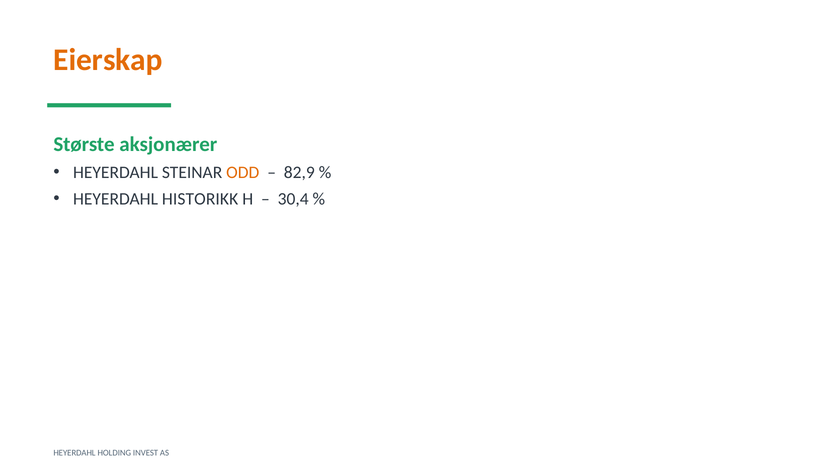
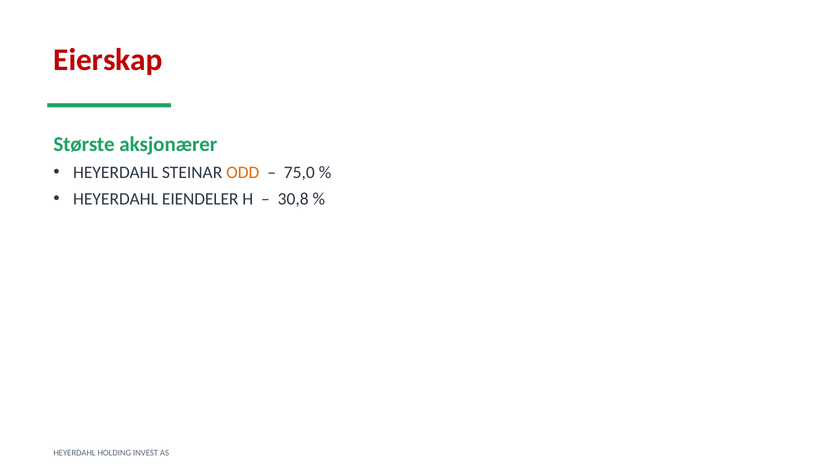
Eierskap colour: orange -> red
82,9: 82,9 -> 75,0
HISTORIKK: HISTORIKK -> EIENDELER
30,4: 30,4 -> 30,8
